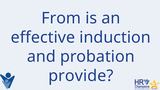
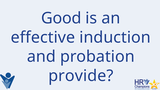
From: From -> Good
